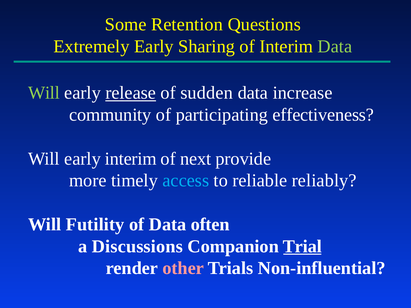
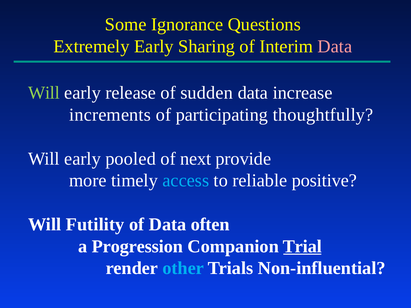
Retention: Retention -> Ignorance
Data at (335, 46) colour: light green -> pink
release underline: present -> none
community: community -> increments
effectiveness: effectiveness -> thoughtfully
early interim: interim -> pooled
reliably: reliably -> positive
Discussions: Discussions -> Progression
other colour: pink -> light blue
